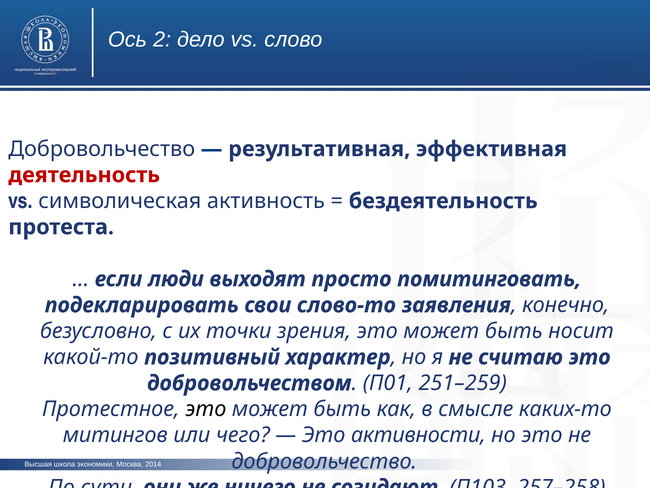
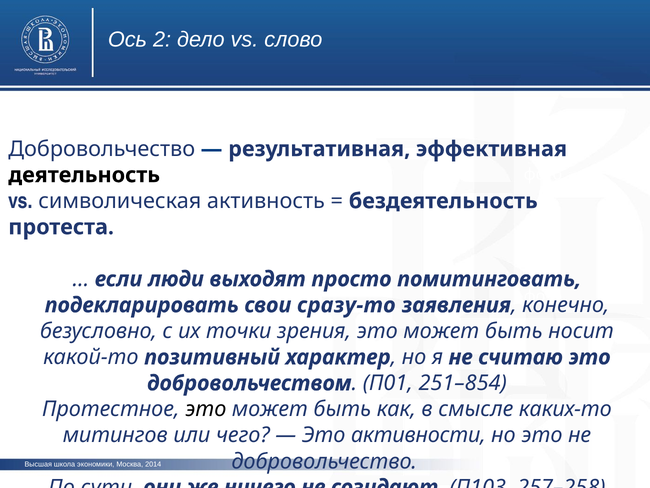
деятельность colour: red -> black
слово-то: слово-то -> сразу-то
251–259: 251–259 -> 251–854
